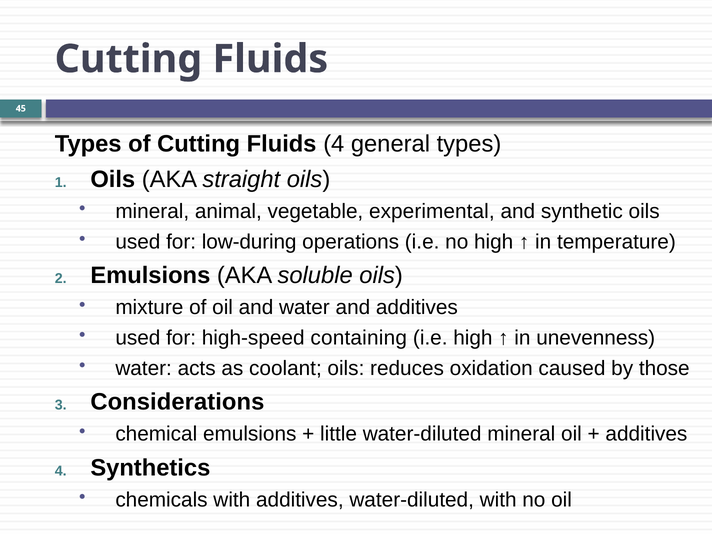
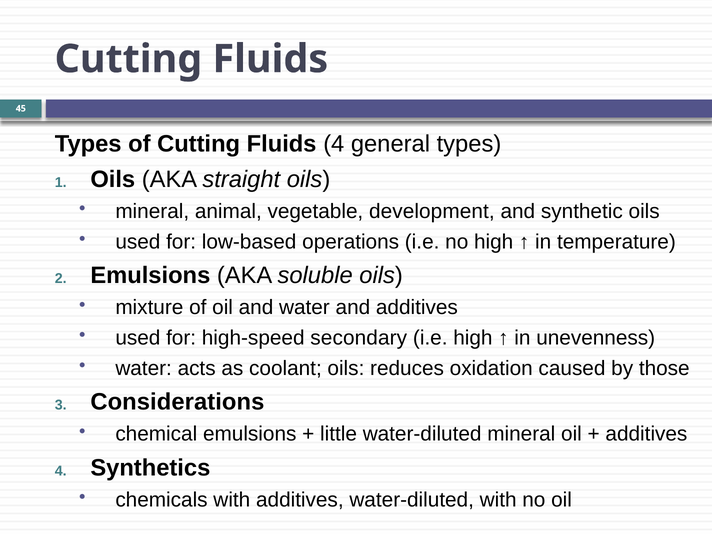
experimental: experimental -> development
low-during: low-during -> low-based
containing: containing -> secondary
